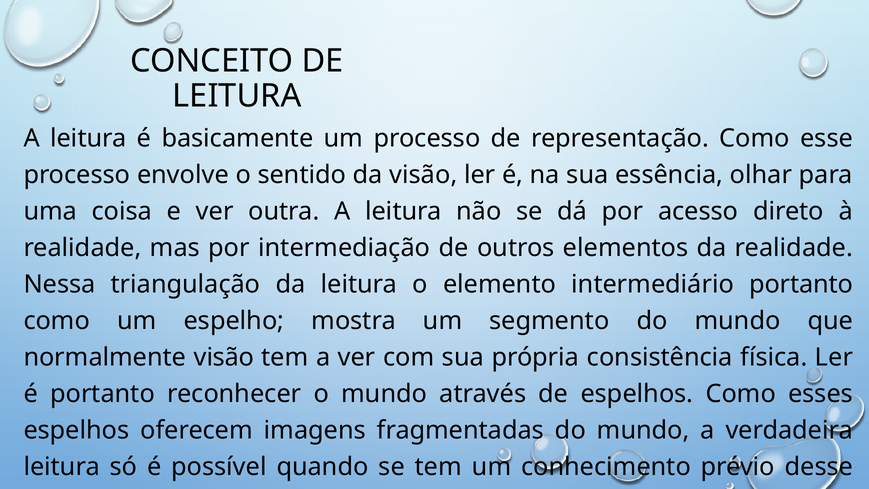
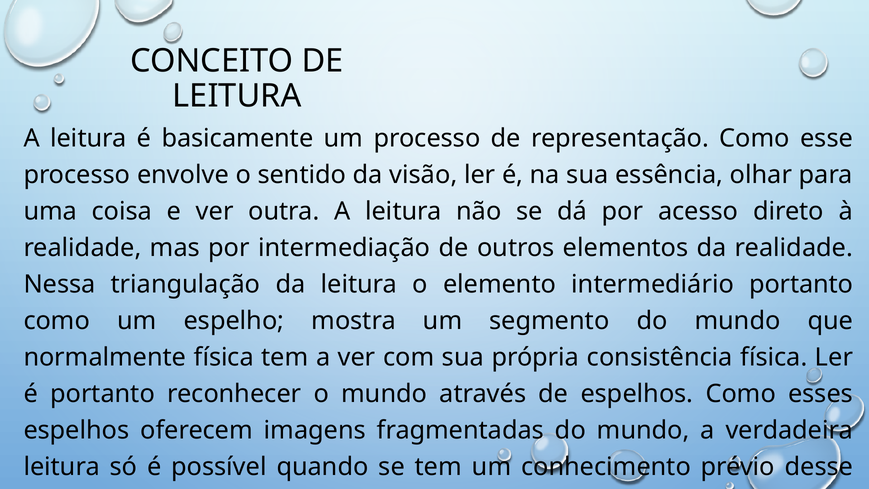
normalmente visão: visão -> física
